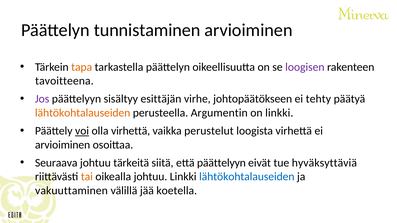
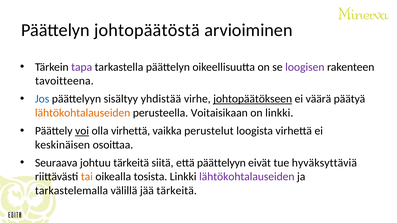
tunnistaminen: tunnistaminen -> johtopäätöstä
tapa colour: orange -> purple
Jos colour: purple -> blue
esittäjän: esittäjän -> yhdistää
johtopäätökseen underline: none -> present
tehty: tehty -> väärä
Argumentin: Argumentin -> Voitaisikaan
arvioiminen at (63, 145): arvioiminen -> keskinäisen
oikealla johtuu: johtuu -> tosista
lähtökohtalauseiden at (247, 177) colour: blue -> purple
vakuuttaminen: vakuuttaminen -> tarkastelemalla
jää koetella: koetella -> tärkeitä
